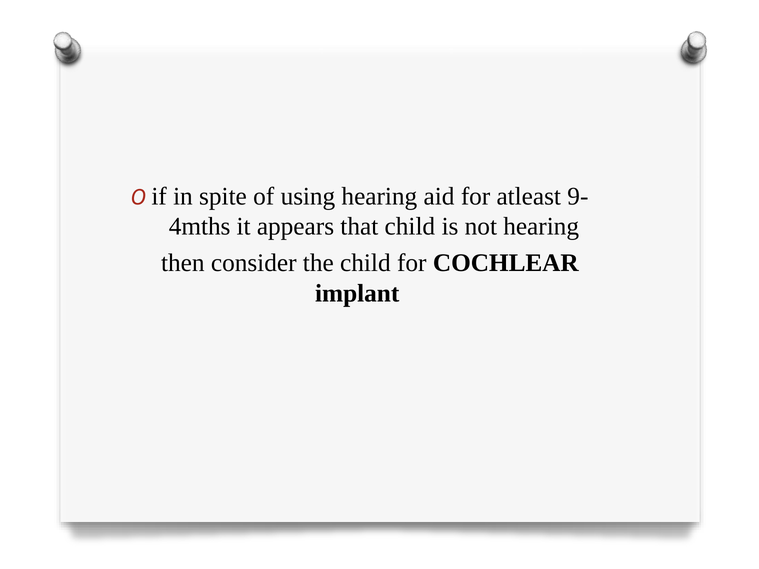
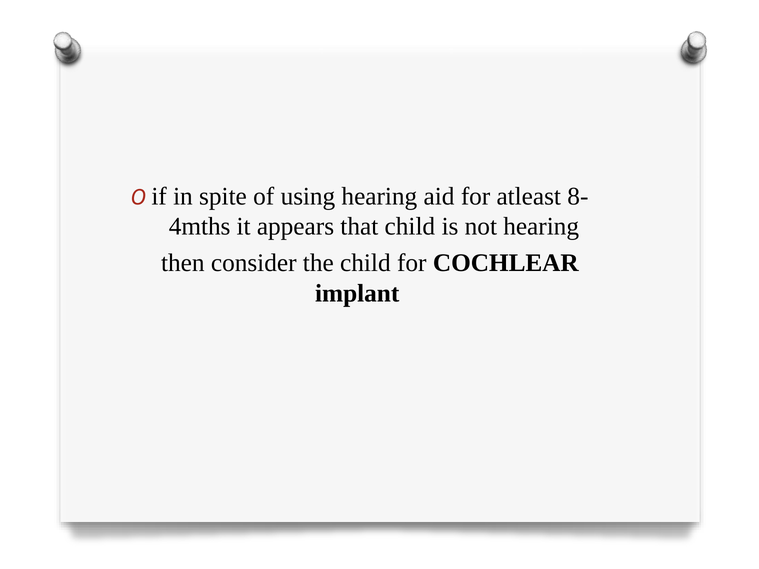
9-: 9- -> 8-
